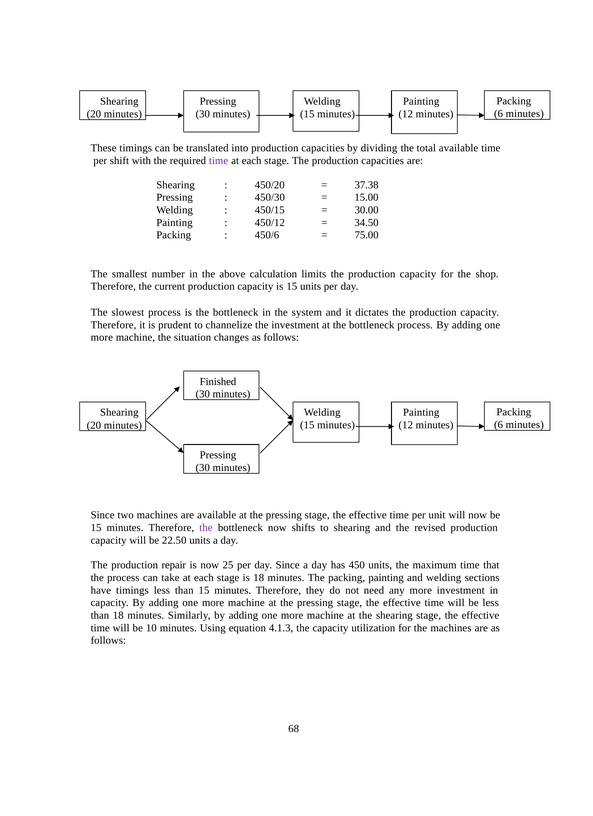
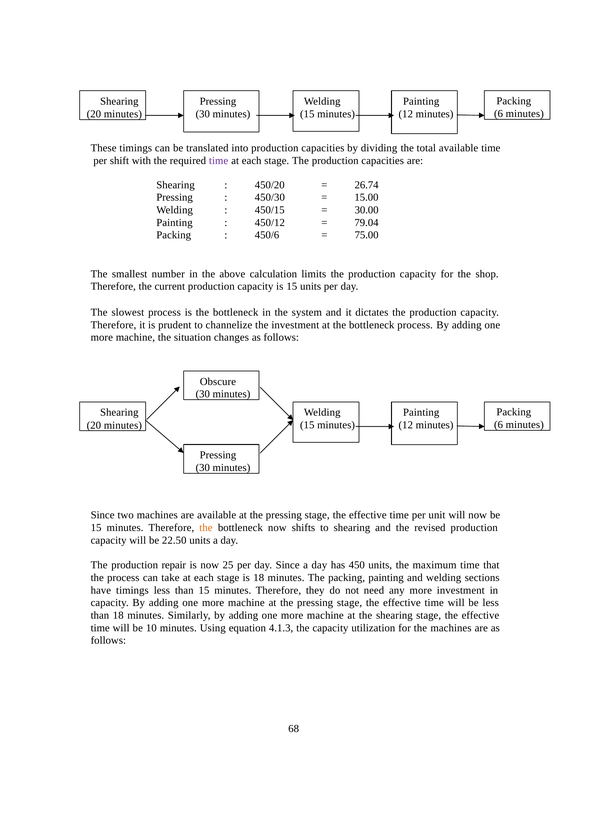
37.38: 37.38 -> 26.74
34.50: 34.50 -> 79.04
Finished: Finished -> Obscure
the at (206, 528) colour: purple -> orange
